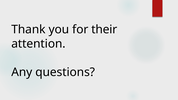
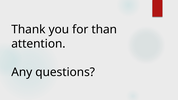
their: their -> than
